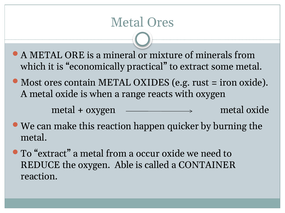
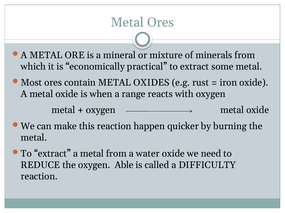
occur: occur -> water
CONTAINER: CONTAINER -> DIFFICULTY
